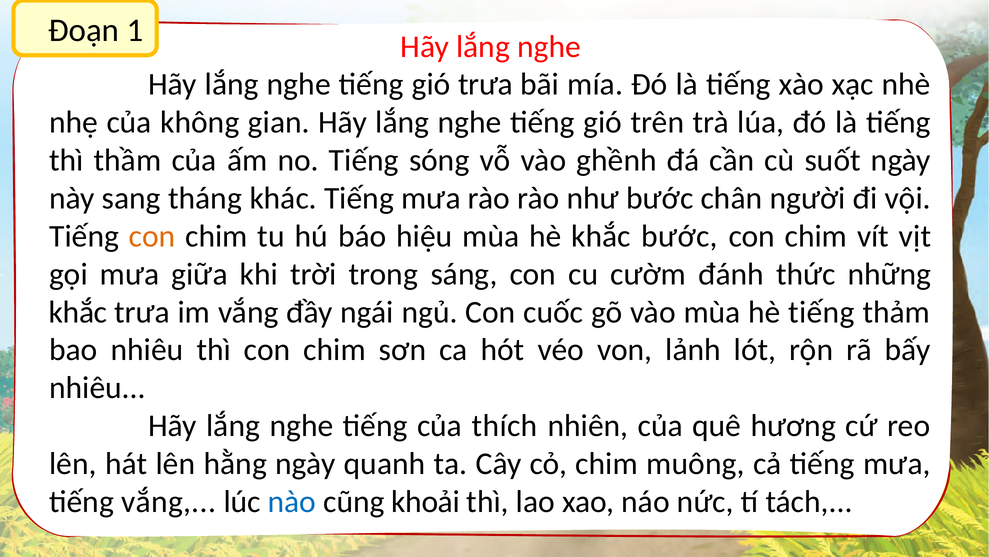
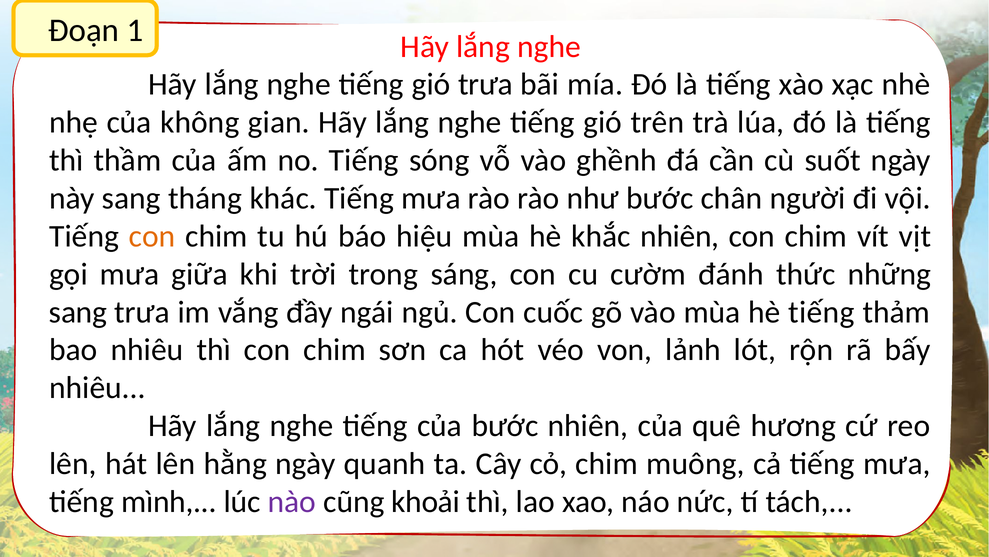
khắc bước: bước -> nhiên
khắc at (78, 312): khắc -> sang
của thích: thích -> bước
tiếng vắng: vắng -> mình
nào colour: blue -> purple
